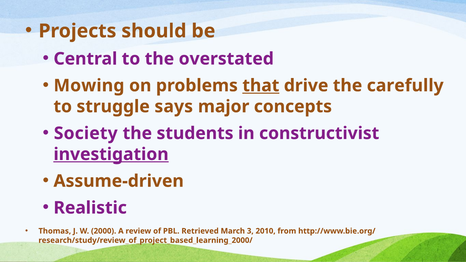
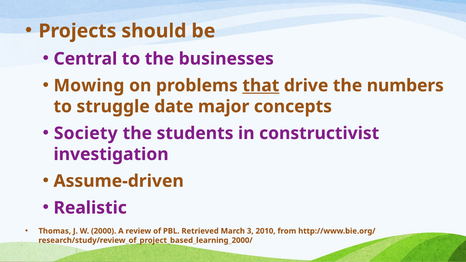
overstated: overstated -> businesses
carefully: carefully -> numbers
says: says -> date
investigation underline: present -> none
